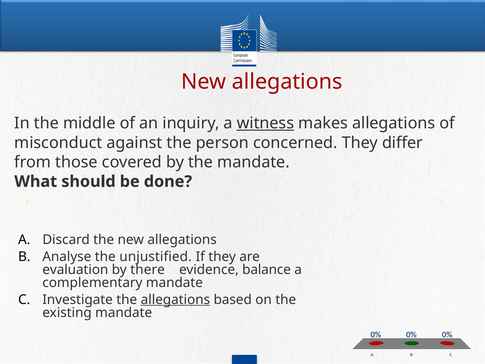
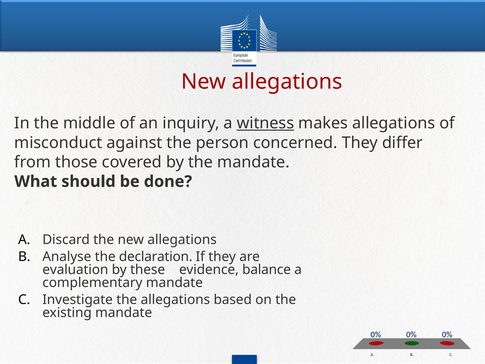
unjustified: unjustified -> declaration
there: there -> these
allegations at (175, 299) underline: present -> none
